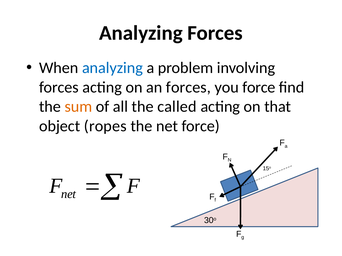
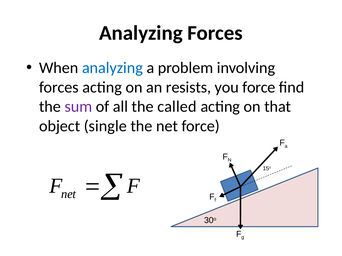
an forces: forces -> resists
sum colour: orange -> purple
ropes: ropes -> single
